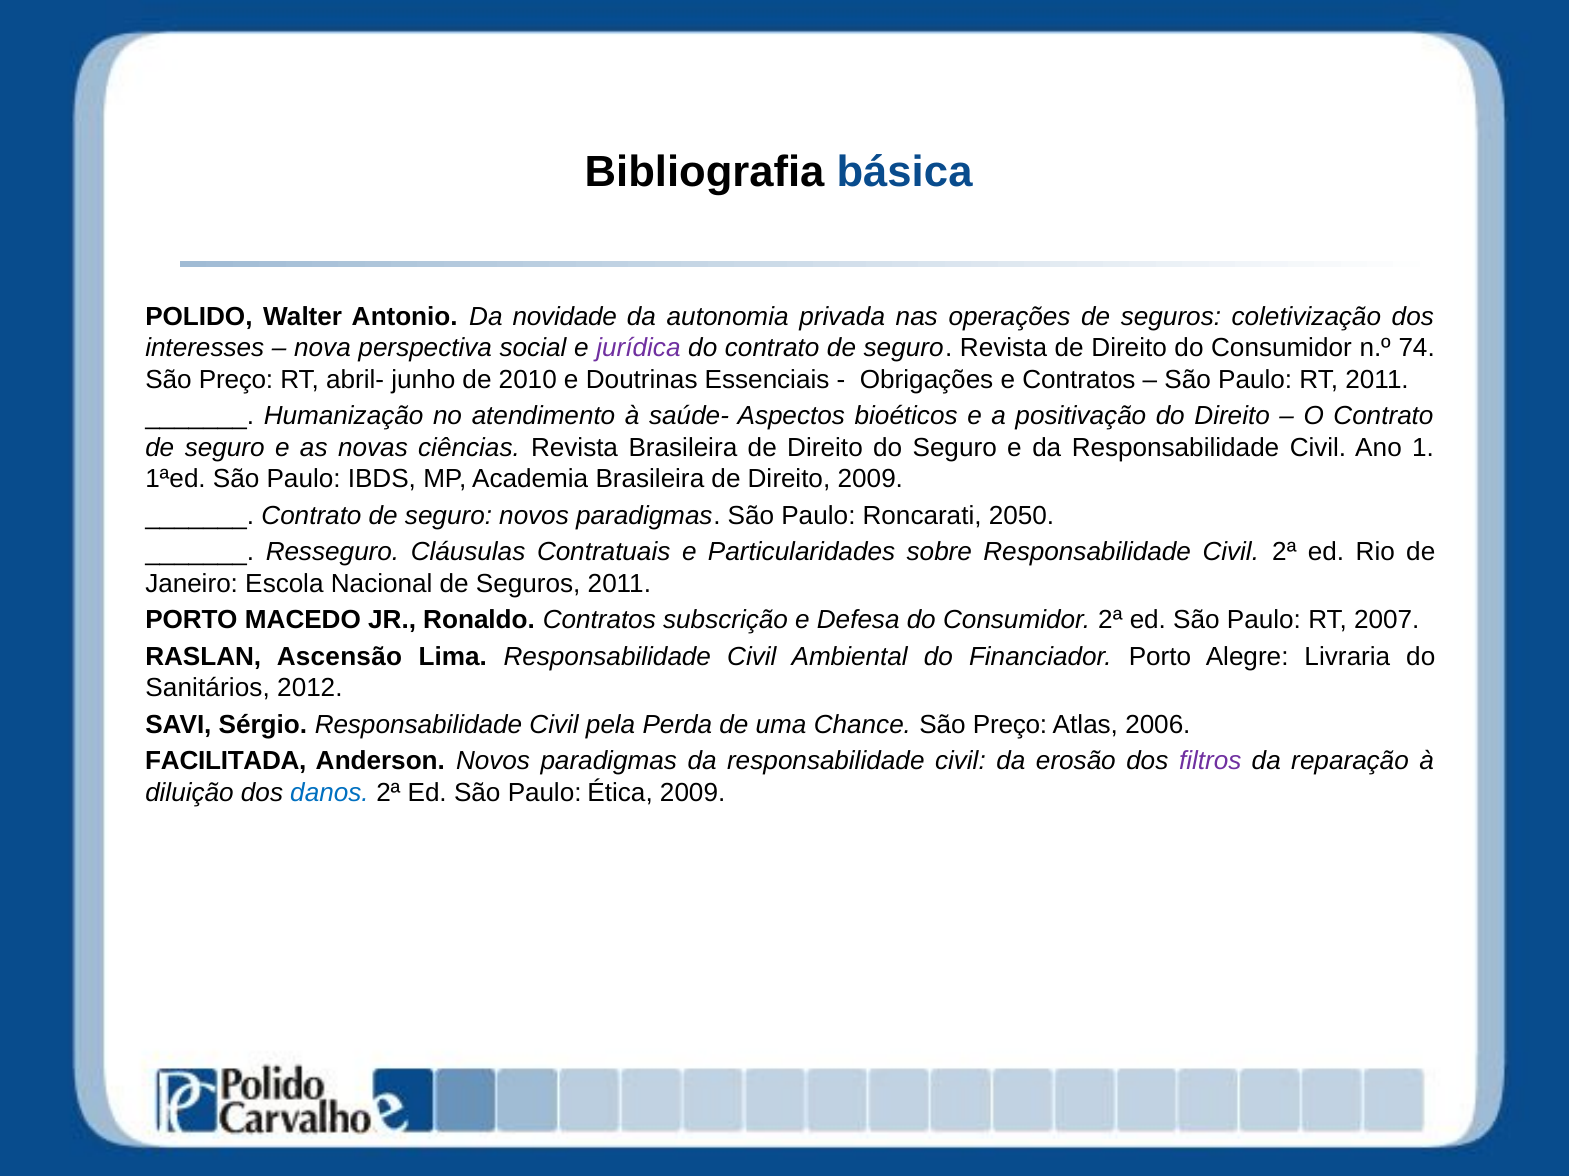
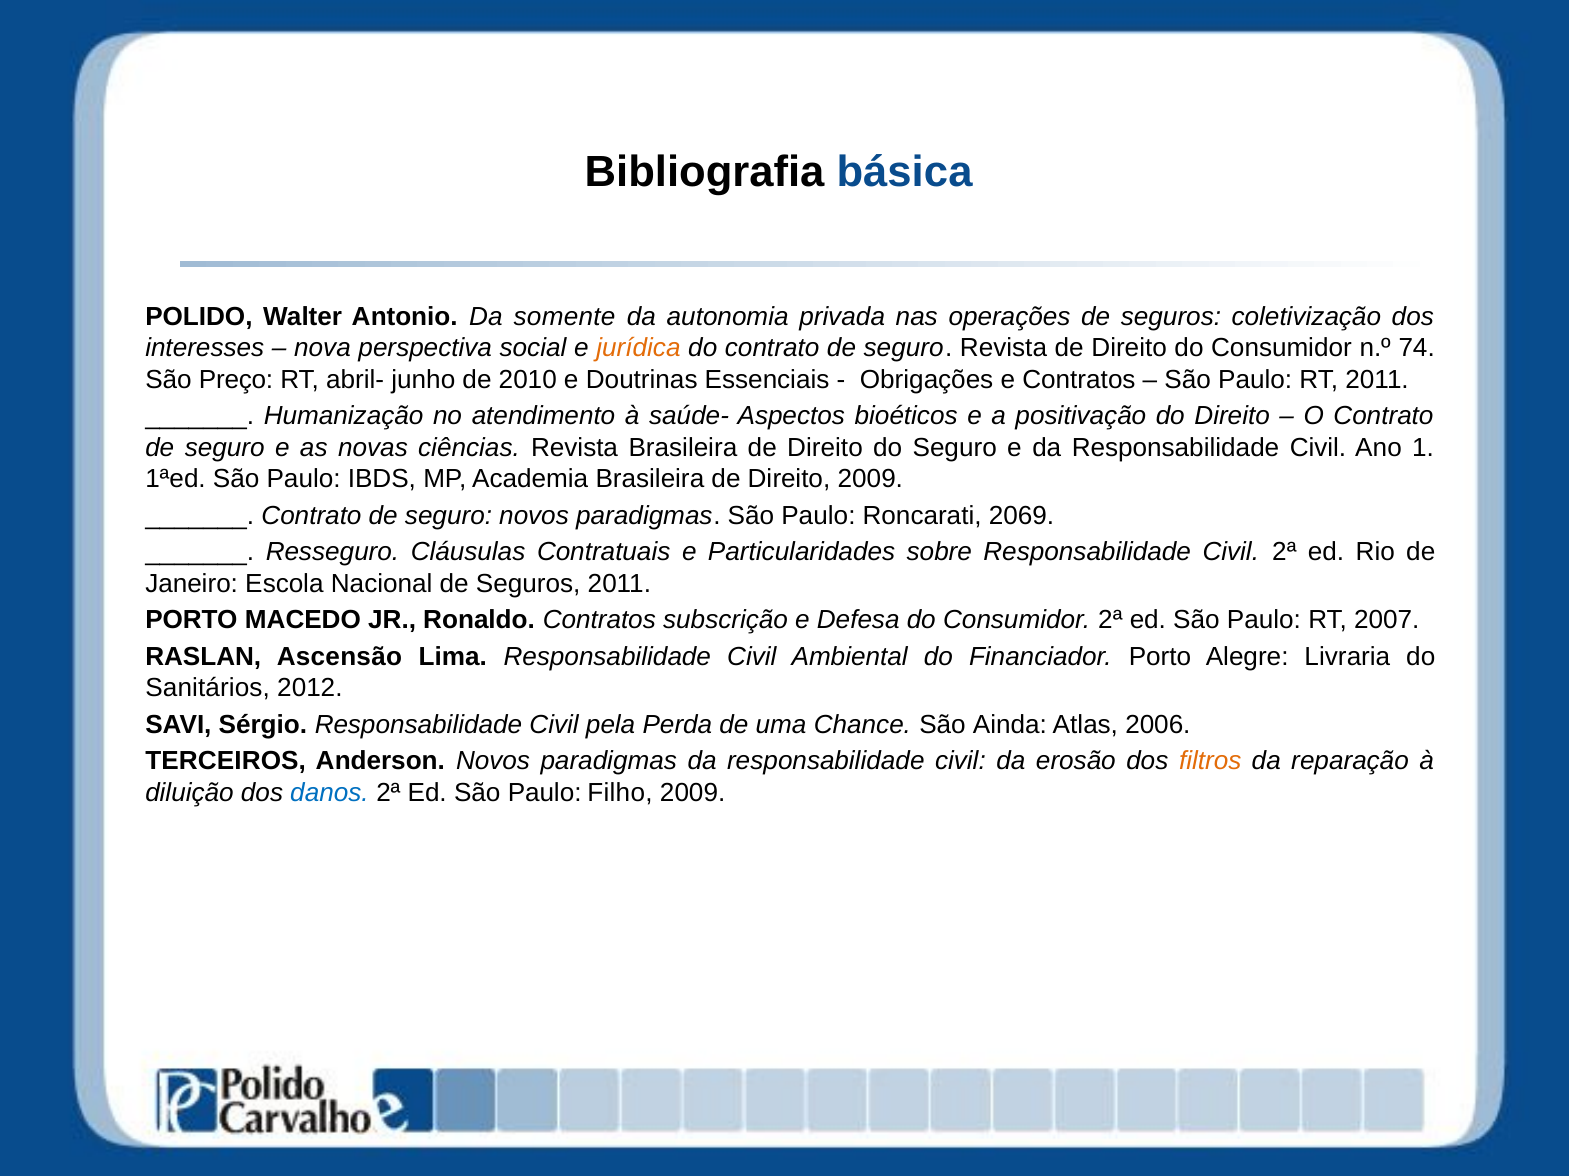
novidade: novidade -> somente
jurídica colour: purple -> orange
2050: 2050 -> 2069
Chance São Preço: Preço -> Ainda
FACILITADA: FACILITADA -> TERCEIROS
filtros colour: purple -> orange
Ética: Ética -> Filho
